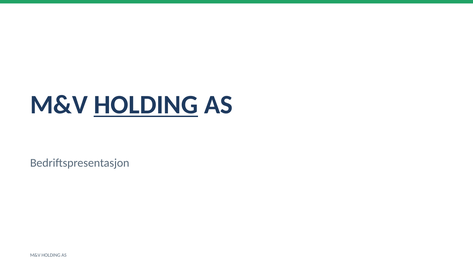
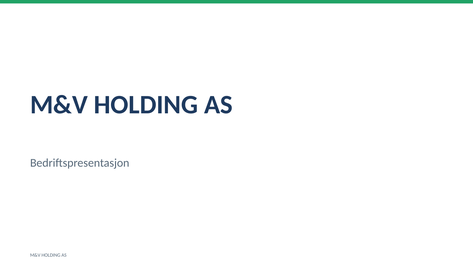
HOLDING at (146, 105) underline: present -> none
